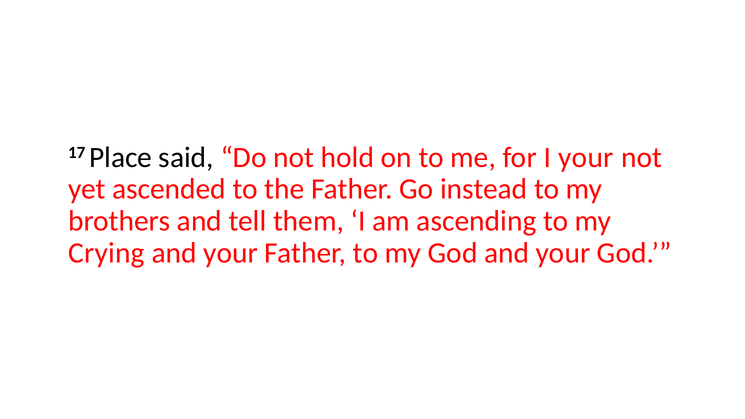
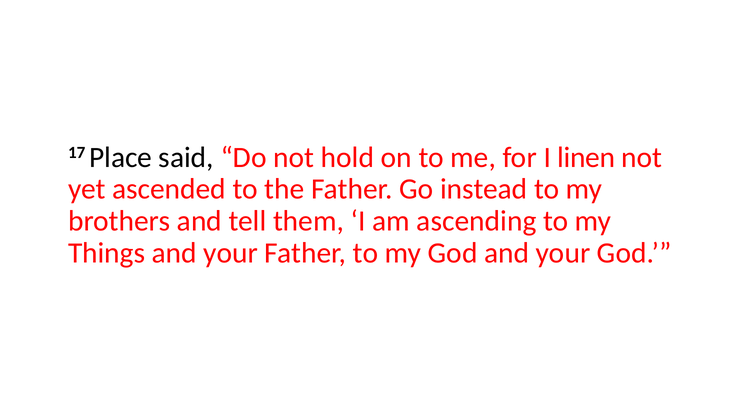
I your: your -> linen
Crying: Crying -> Things
